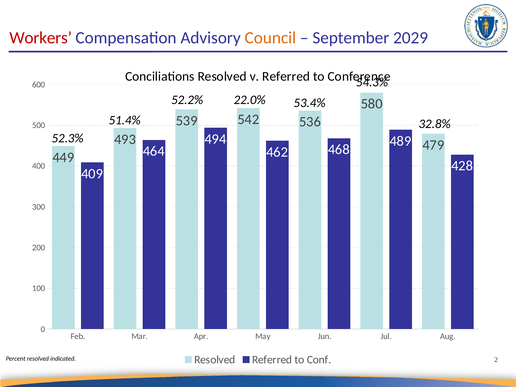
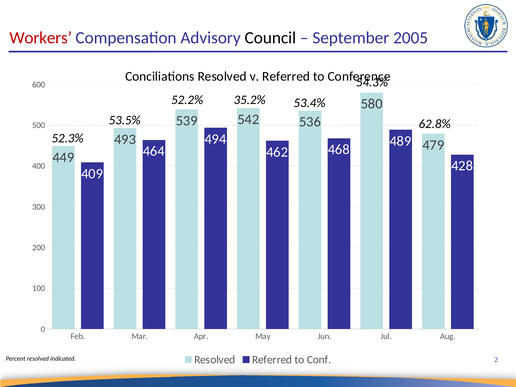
Council colour: orange -> black
2029: 2029 -> 2005
22.0%: 22.0% -> 35.2%
51.4%: 51.4% -> 53.5%
32.8%: 32.8% -> 62.8%
